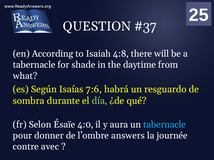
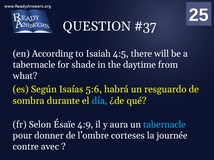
4:8: 4:8 -> 4:5
7:6: 7:6 -> 5:6
día colour: light green -> light blue
4:0: 4:0 -> 4:9
answers: answers -> corteses
